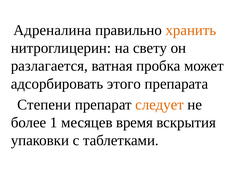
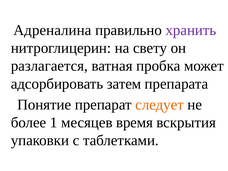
хранить colour: orange -> purple
этого: этого -> затем
Степени: Степени -> Понятие
